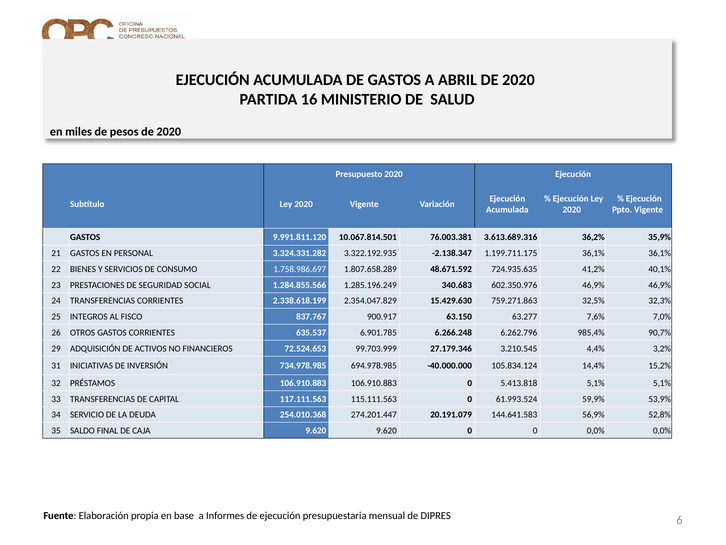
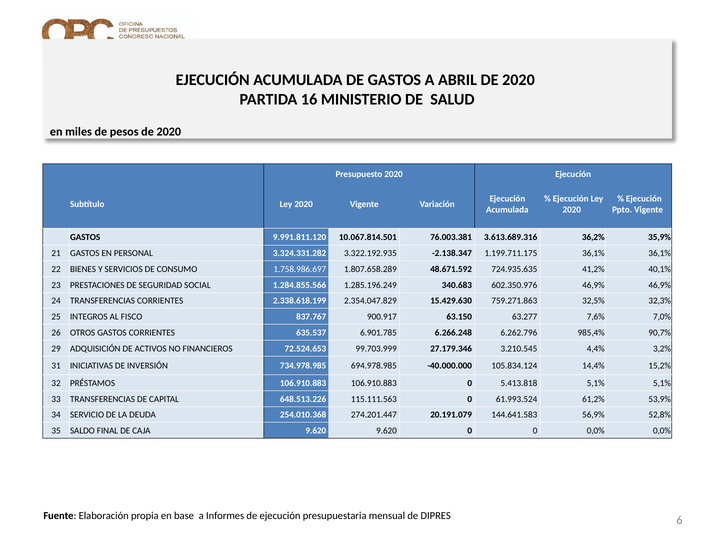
117.111.563: 117.111.563 -> 648.513.226
59,9%: 59,9% -> 61,2%
